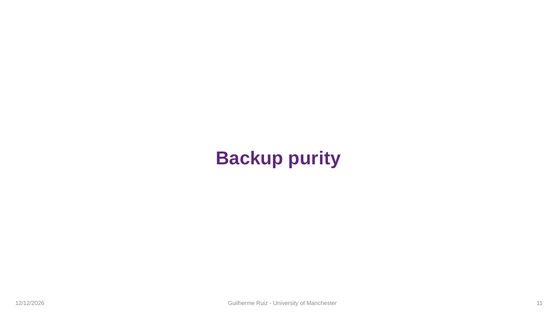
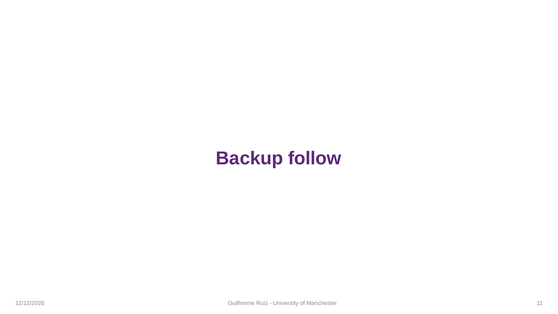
purity: purity -> follow
